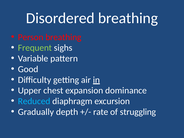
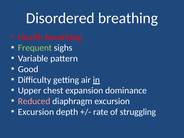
Person: Person -> Health
Reduced colour: light blue -> pink
Gradually at (36, 112): Gradually -> Excursion
